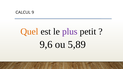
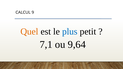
plus colour: purple -> blue
9,6: 9,6 -> 7,1
5,89: 5,89 -> 9,64
